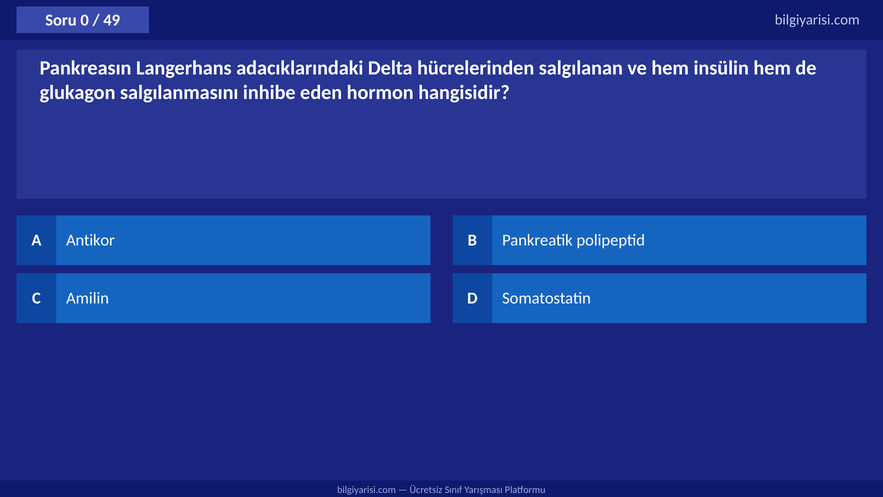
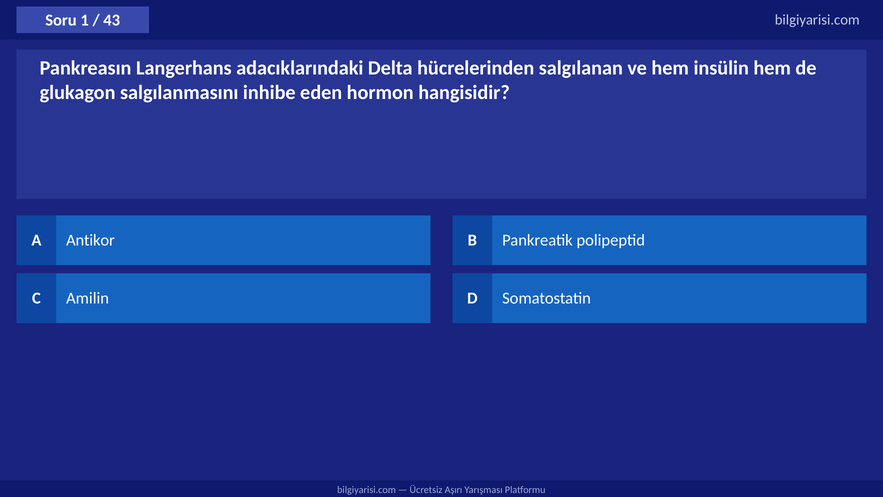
0: 0 -> 1
49: 49 -> 43
Sınıf: Sınıf -> Aşırı
